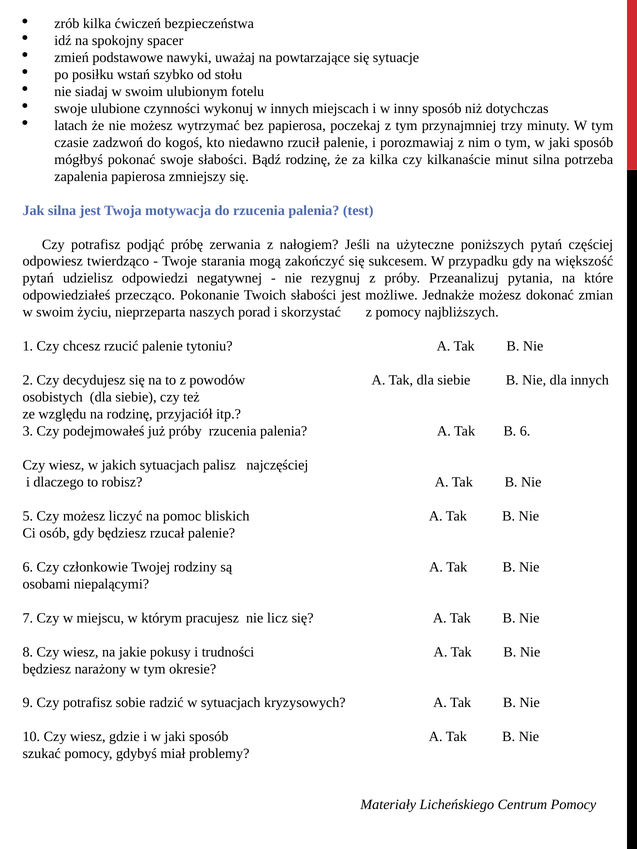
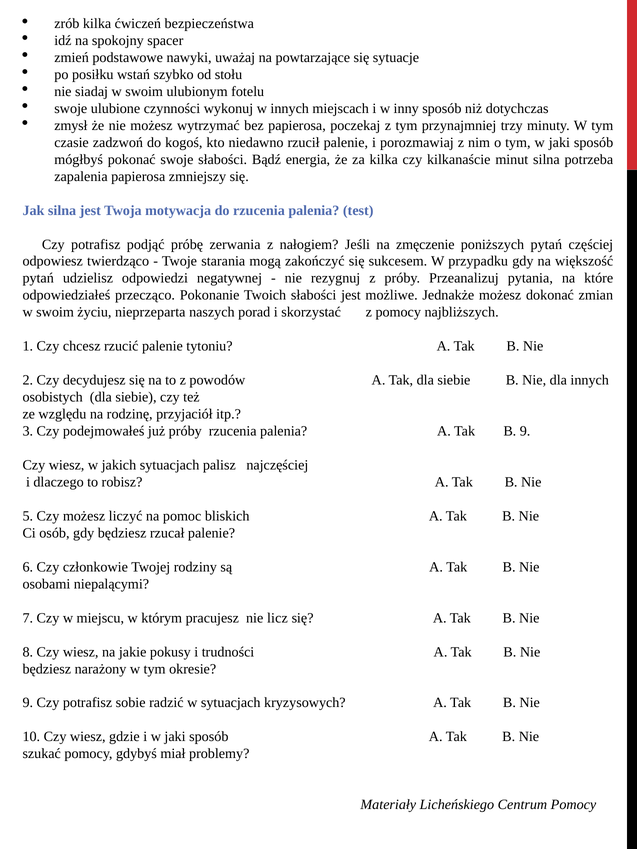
latach: latach -> zmysł
Bądź rodzinę: rodzinę -> energia
użyteczne: użyteczne -> zmęczenie
B 6: 6 -> 9
